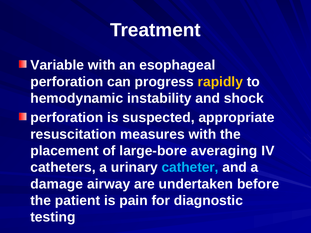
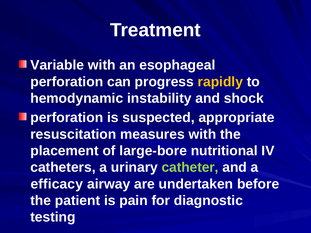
averaging: averaging -> nutritional
catheter colour: light blue -> light green
damage: damage -> efficacy
